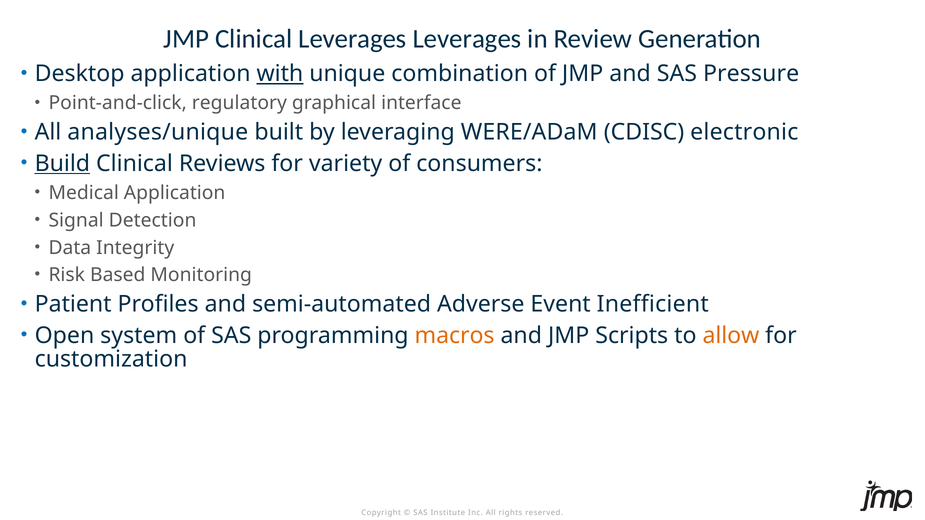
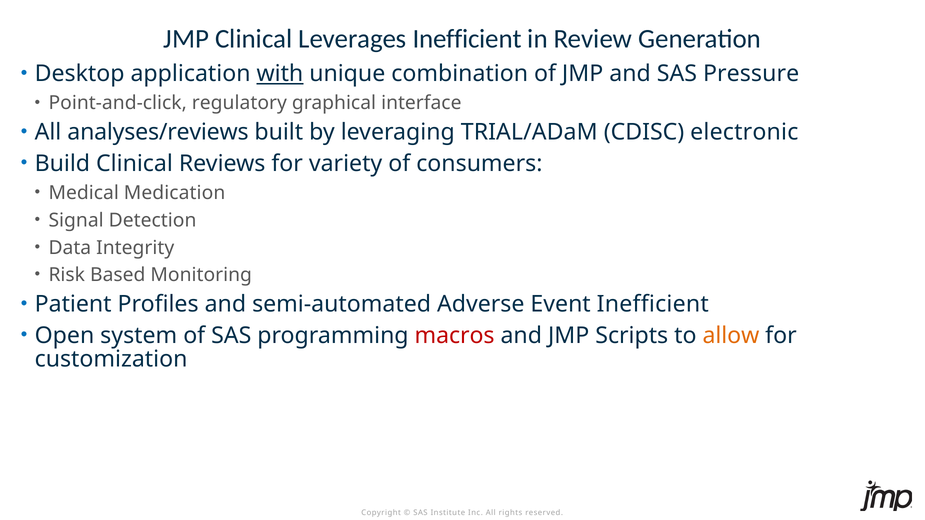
Leverages Leverages: Leverages -> Inefficient
analyses/unique: analyses/unique -> analyses/reviews
WERE/ADaM: WERE/ADaM -> TRIAL/ADaM
Build underline: present -> none
Medical Application: Application -> Medication
macros colour: orange -> red
